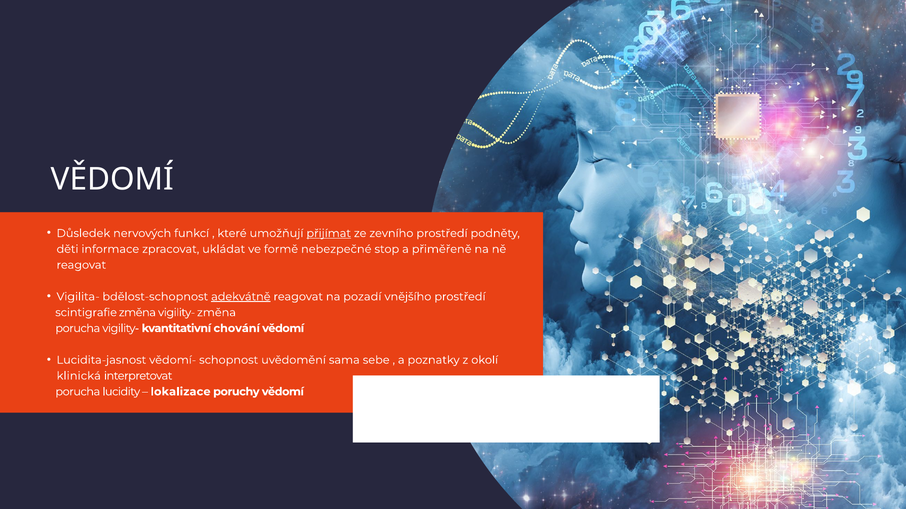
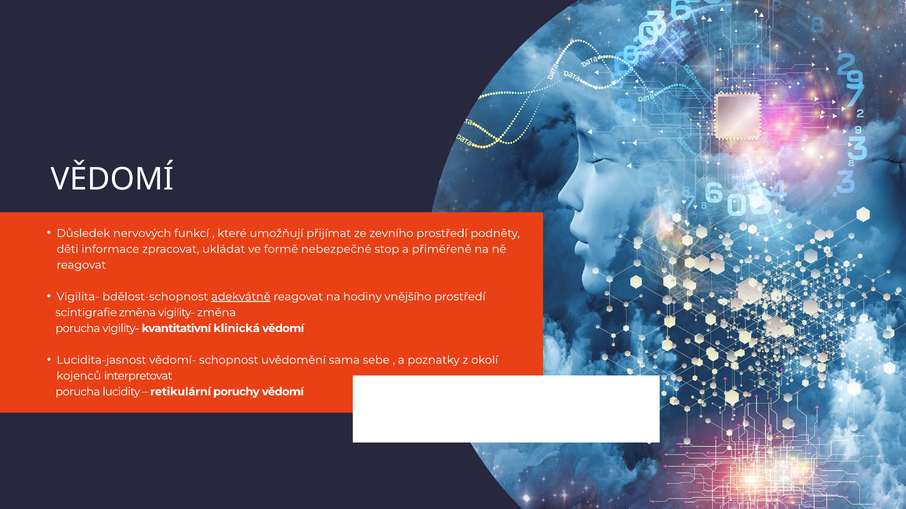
přijímat underline: present -> none
pozadí: pozadí -> hodiny
chování: chování -> klinická
klinická: klinická -> kojenců
lokalizace: lokalizace -> retikulární
